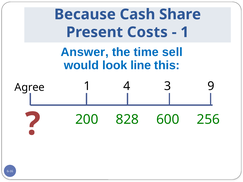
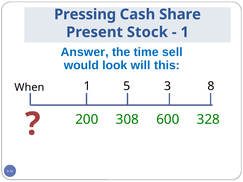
Because: Because -> Pressing
Costs: Costs -> Stock
line: line -> will
Agree: Agree -> When
4: 4 -> 5
9: 9 -> 8
828: 828 -> 308
256: 256 -> 328
